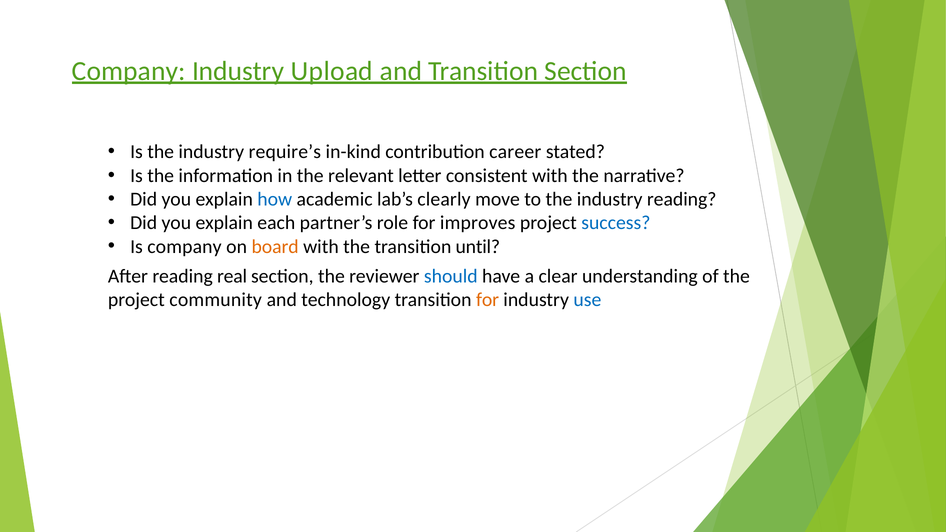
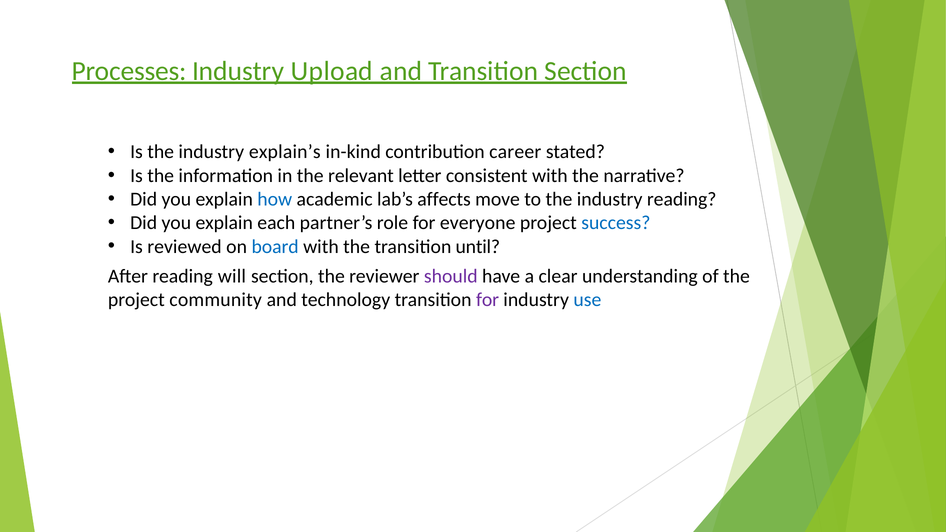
Company at (129, 71): Company -> Processes
require’s: require’s -> explain’s
clearly: clearly -> affects
improves: improves -> everyone
Is company: company -> reviewed
board colour: orange -> blue
real: real -> will
should colour: blue -> purple
for at (488, 300) colour: orange -> purple
